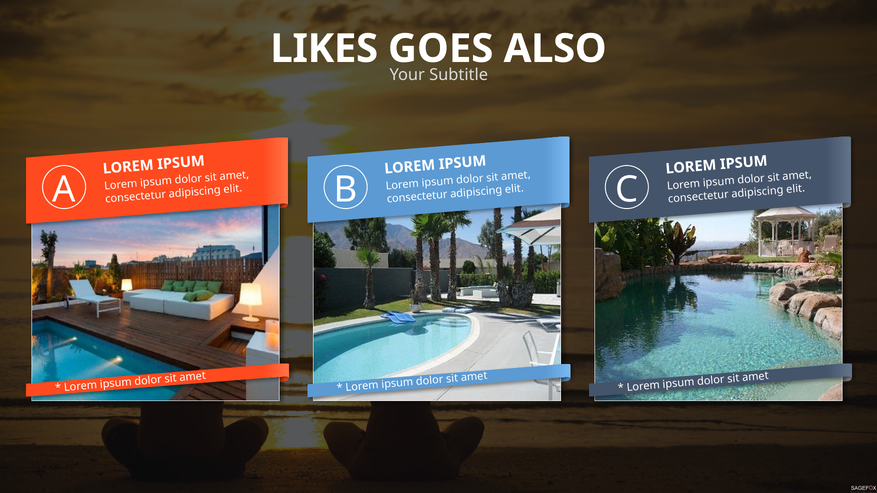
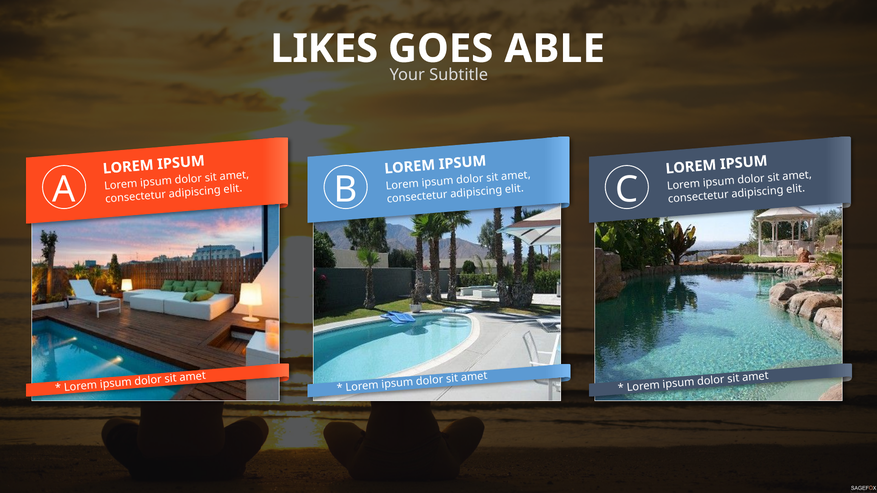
ALSO: ALSO -> ABLE
